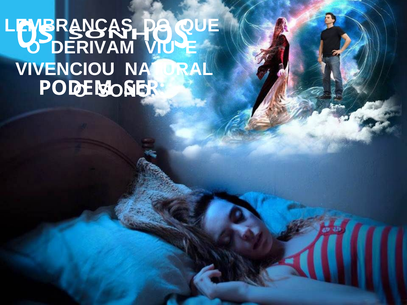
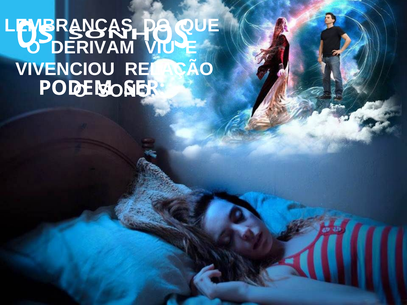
NATURAL: NATURAL -> RELAÇÃO
